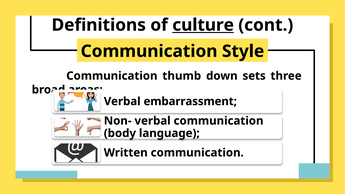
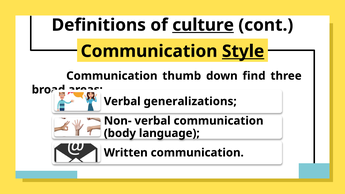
Style underline: none -> present
sets: sets -> find
embarrassment: embarrassment -> generalizations
